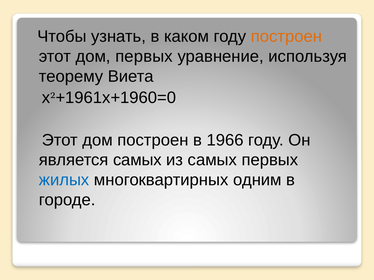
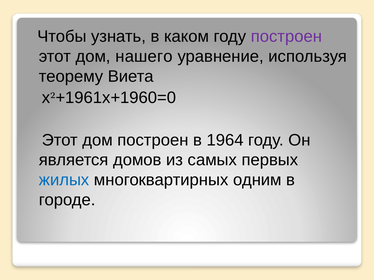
построен at (286, 37) colour: orange -> purple
дом первых: первых -> нашего
1966: 1966 -> 1964
является самых: самых -> домов
